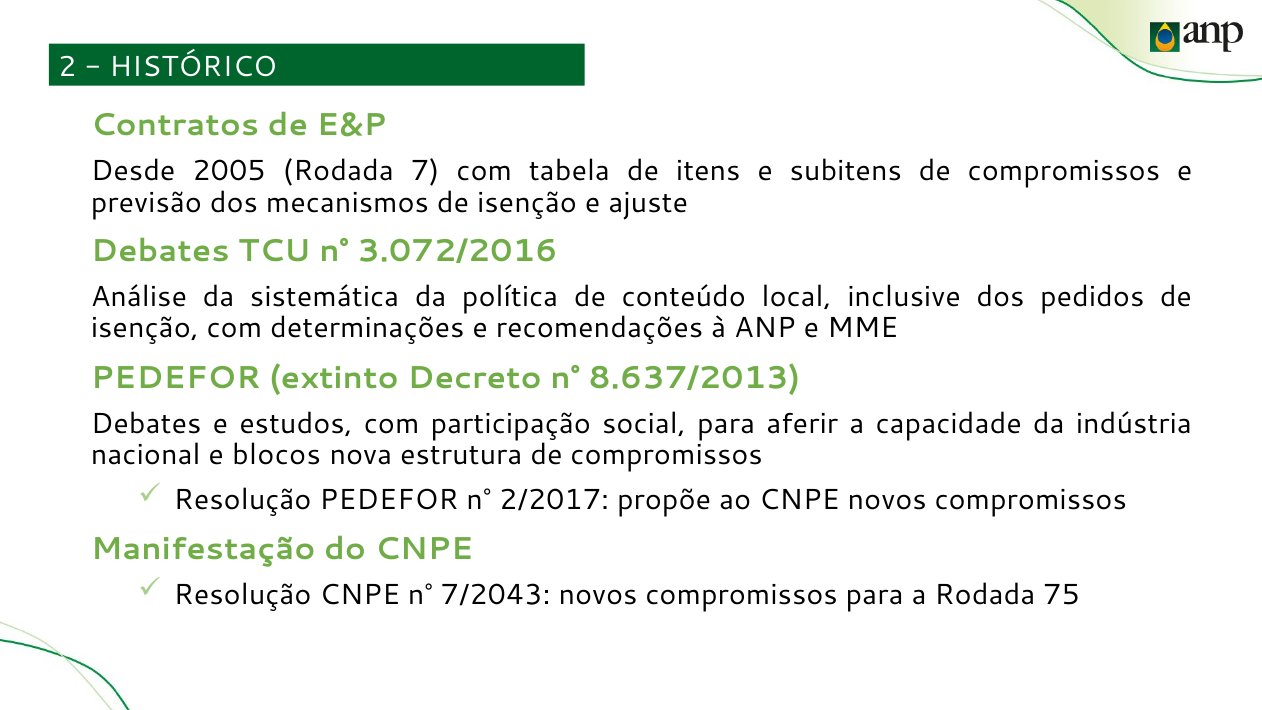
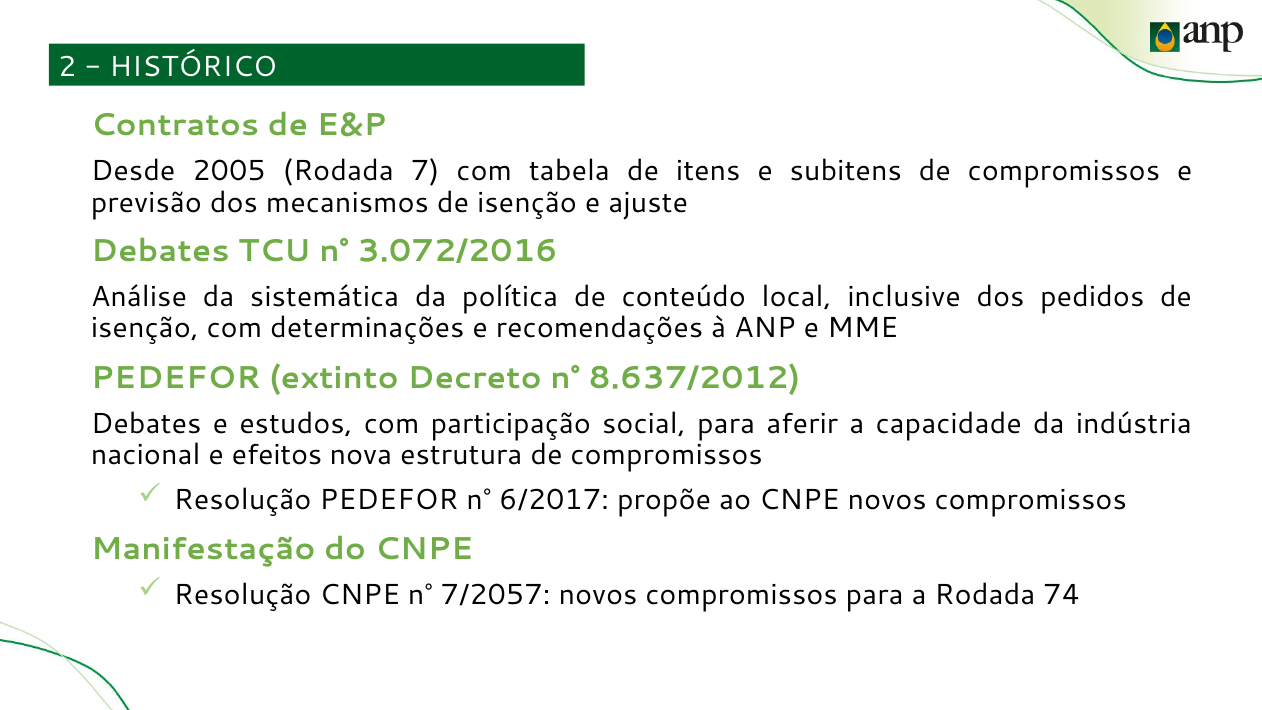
8.637/2013: 8.637/2013 -> 8.637/2012
blocos: blocos -> efeitos
2/2017: 2/2017 -> 6/2017
7/2043: 7/2043 -> 7/2057
75: 75 -> 74
